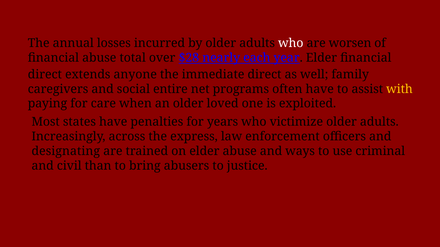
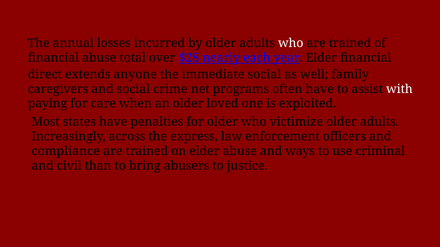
worsen at (350, 43): worsen -> trained
immediate direct: direct -> social
entire: entire -> crime
with colour: yellow -> white
for years: years -> older
designating: designating -> compliance
